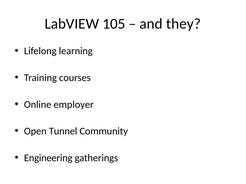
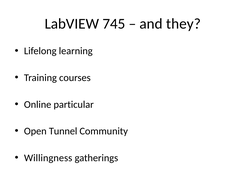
105: 105 -> 745
employer: employer -> particular
Engineering: Engineering -> Willingness
